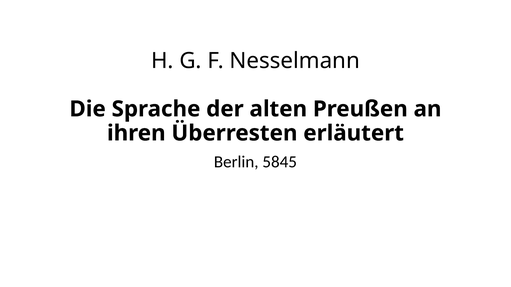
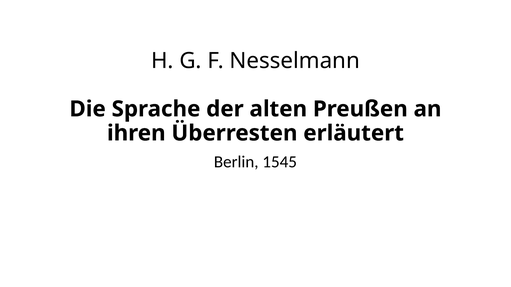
5845: 5845 -> 1545
